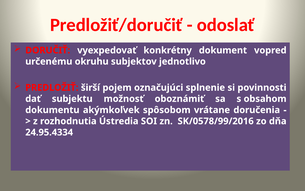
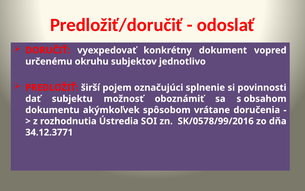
24.95.4334: 24.95.4334 -> 34.12.3771
